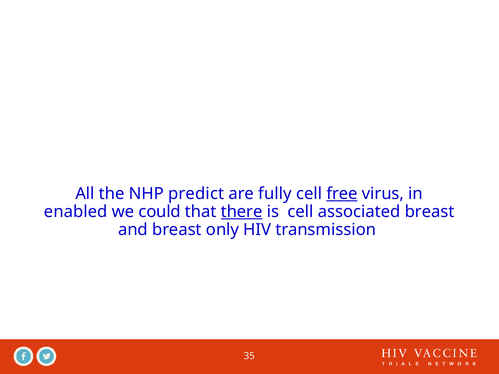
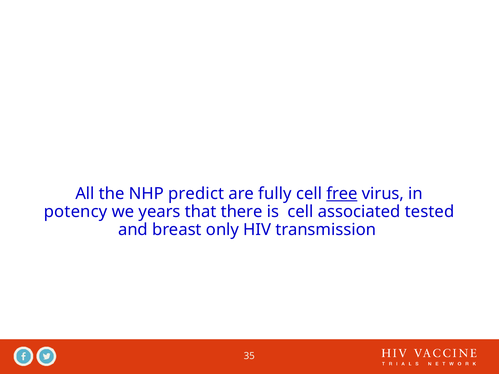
enabled: enabled -> potency
could: could -> years
there underline: present -> none
associated breast: breast -> tested
